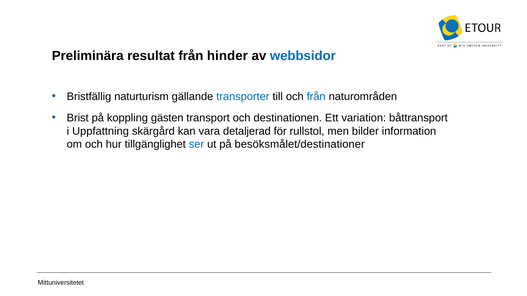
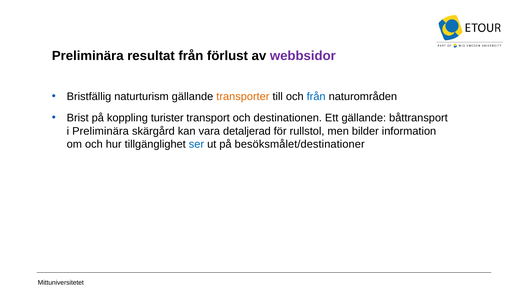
hinder: hinder -> förlust
webbsidor colour: blue -> purple
transporter colour: blue -> orange
gästen: gästen -> turister
Ett variation: variation -> gällande
i Uppfattning: Uppfattning -> Preliminära
